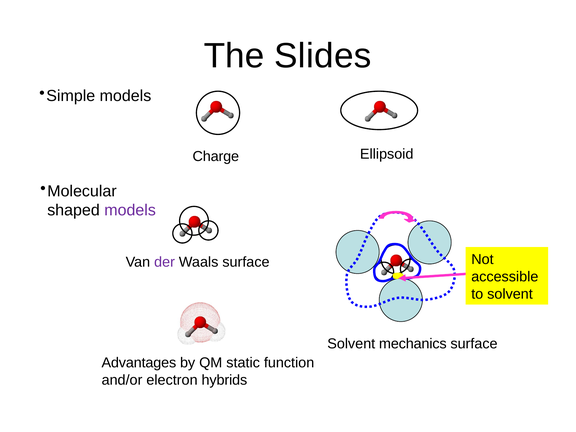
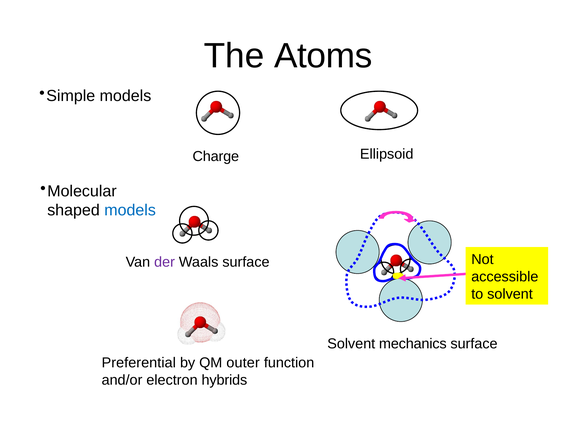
Slides: Slides -> Atoms
models at (130, 210) colour: purple -> blue
Advantages: Advantages -> Preferential
static: static -> outer
